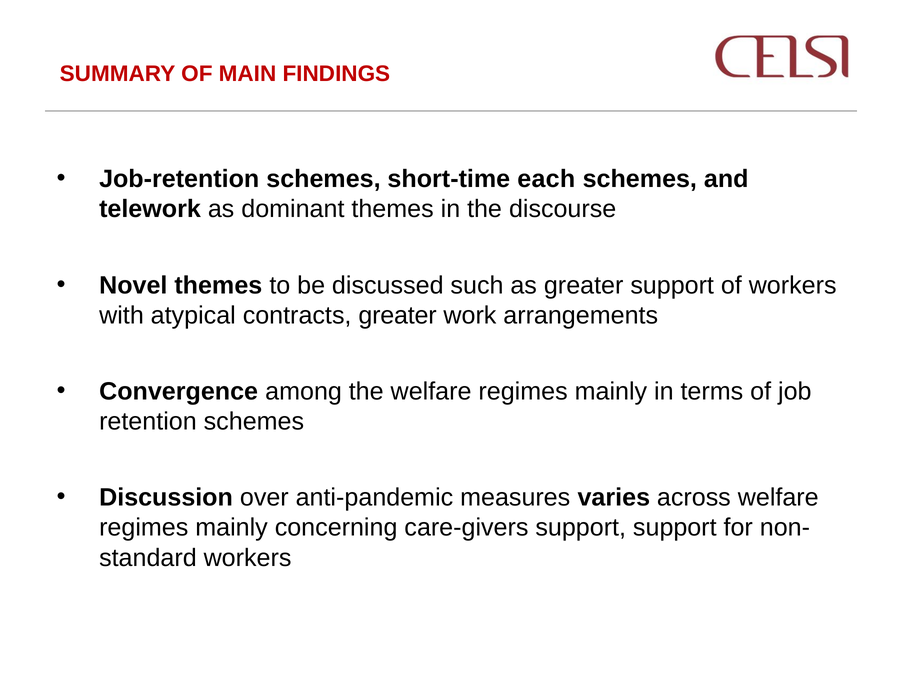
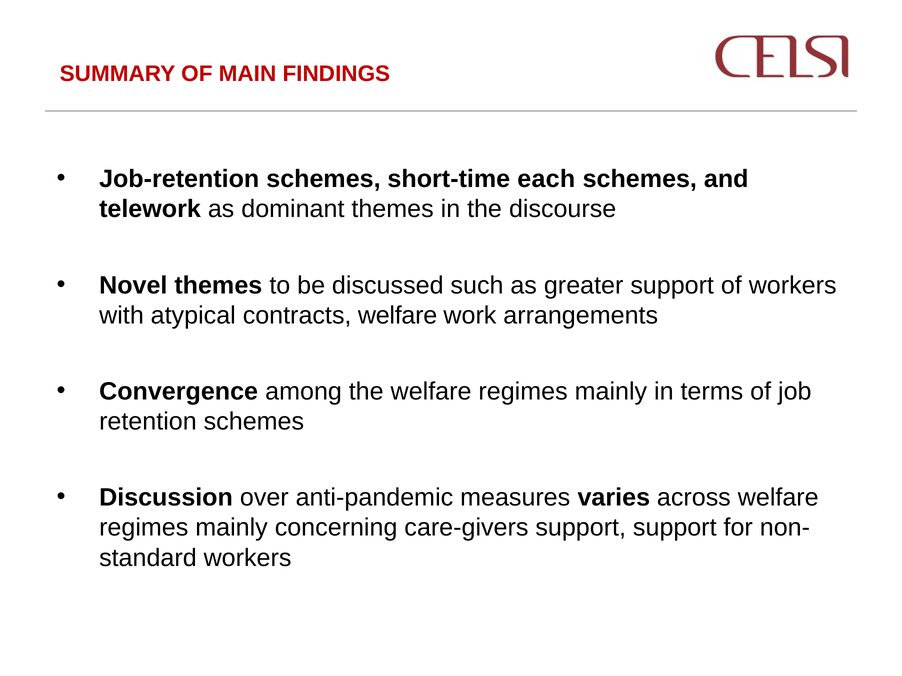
contracts greater: greater -> welfare
